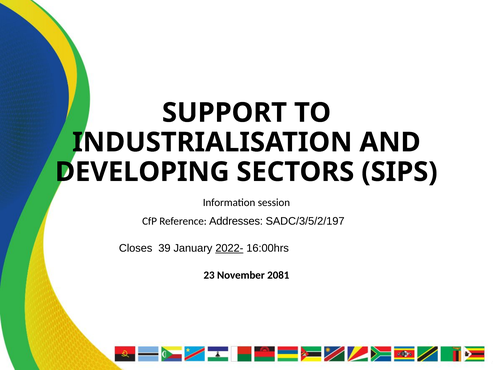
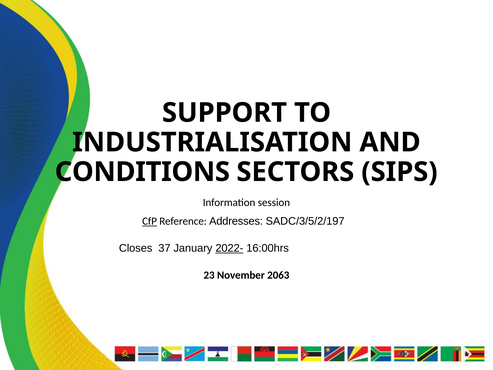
DEVELOPING: DEVELOPING -> CONDITIONS
CfP underline: none -> present
39: 39 -> 37
2081: 2081 -> 2063
